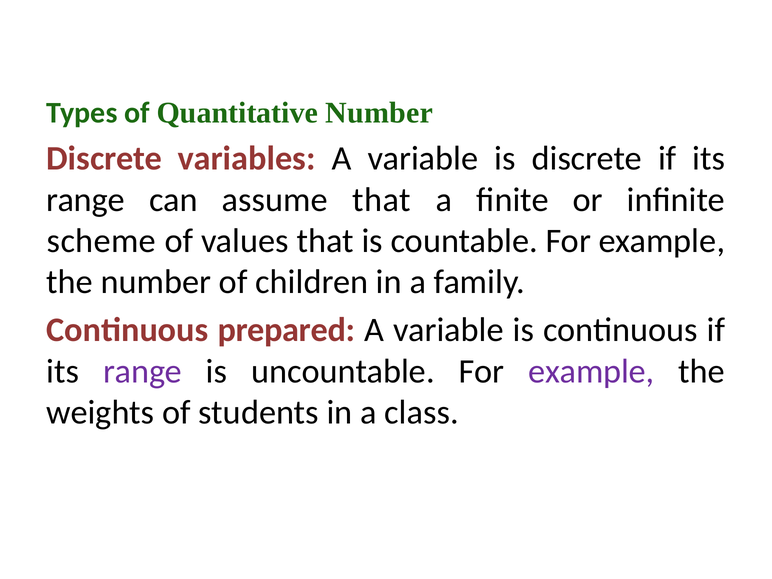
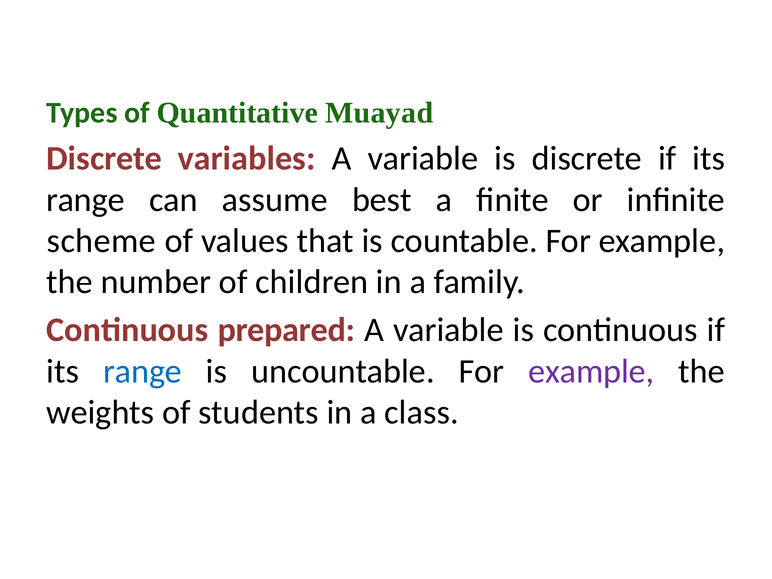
Quantitative Number: Number -> Muayad
assume that: that -> best
range at (143, 371) colour: purple -> blue
